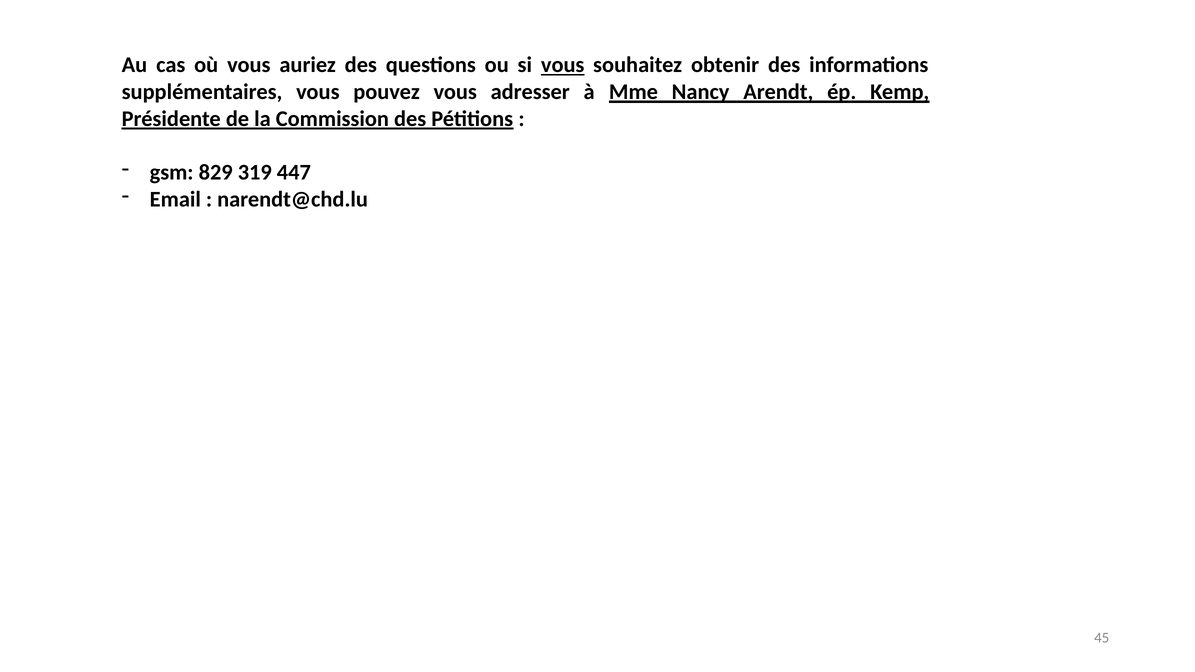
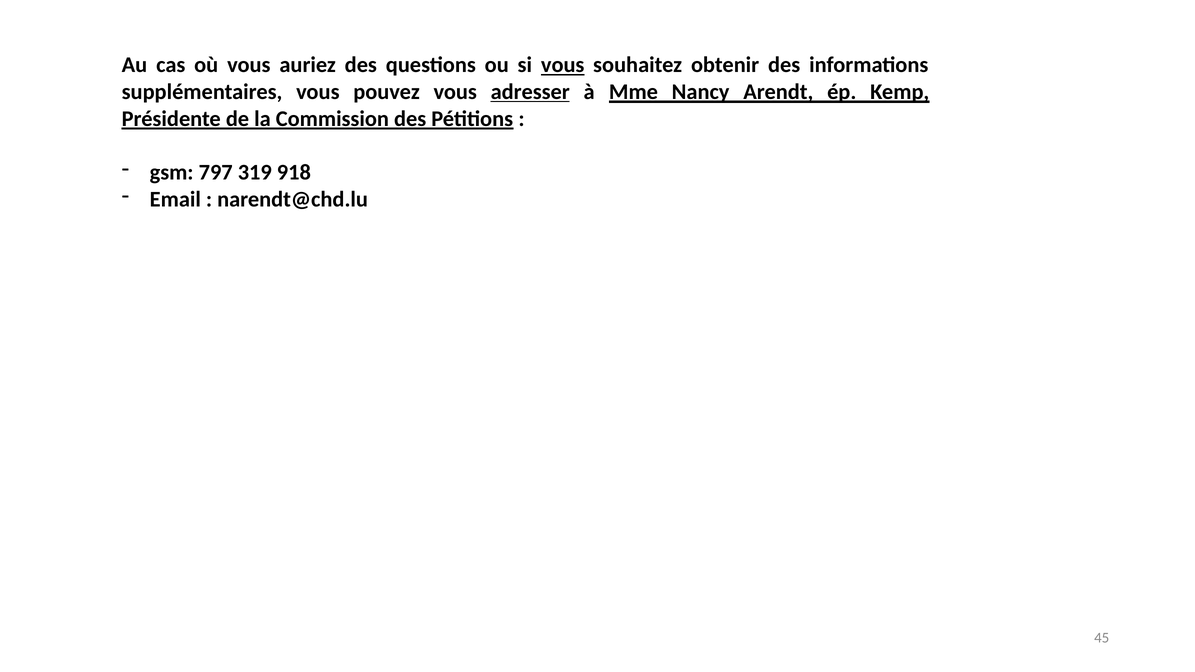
adresser underline: none -> present
829: 829 -> 797
447: 447 -> 918
